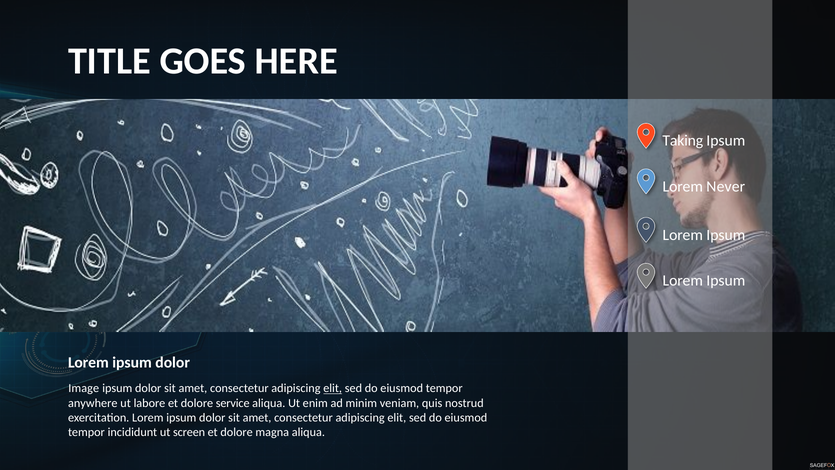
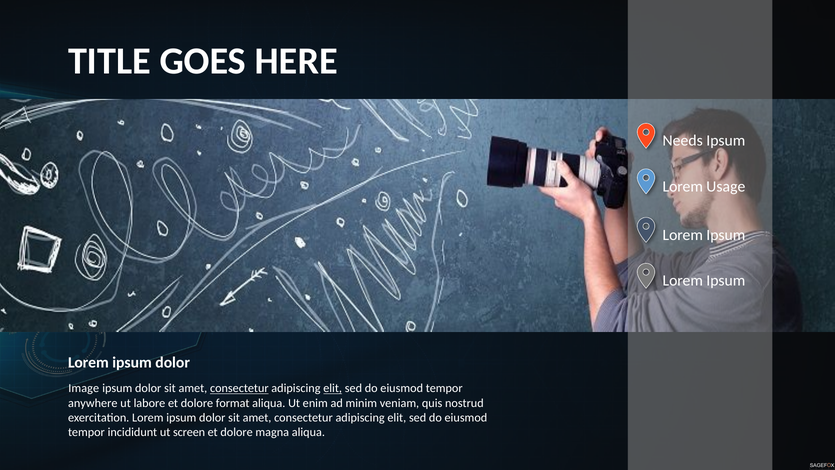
Taking: Taking -> Needs
Never: Never -> Usage
consectetur at (239, 388) underline: none -> present
service: service -> format
